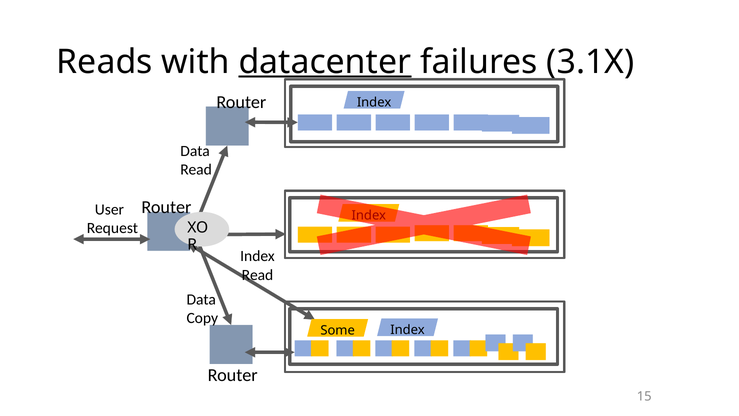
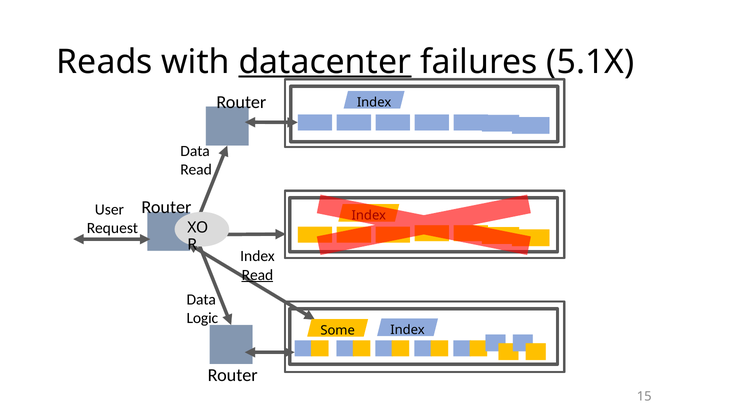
3.1X: 3.1X -> 5.1X
Read at (257, 275) underline: none -> present
Copy: Copy -> Logic
